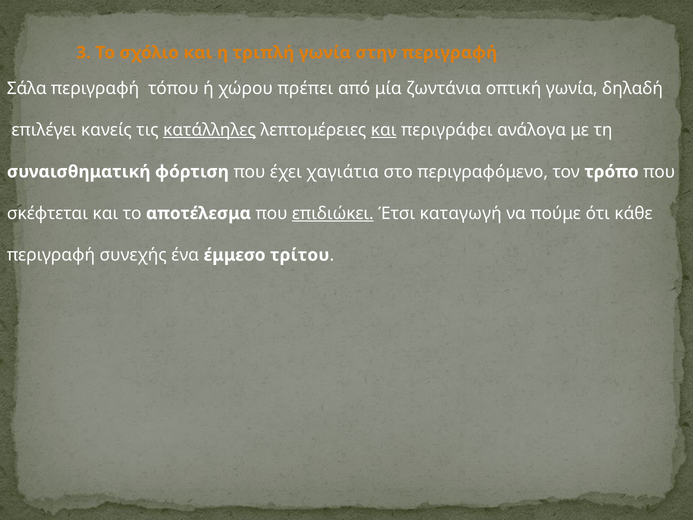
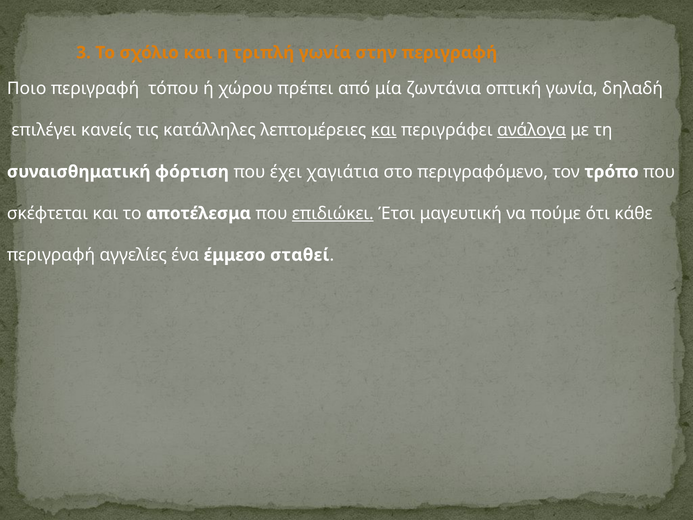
Σάλα: Σάλα -> Ποιο
κατάλληλες underline: present -> none
ανάλογα underline: none -> present
καταγωγή: καταγωγή -> μαγευτική
συνεχής: συνεχής -> αγγελίες
τρίτου: τρίτου -> σταθεί
